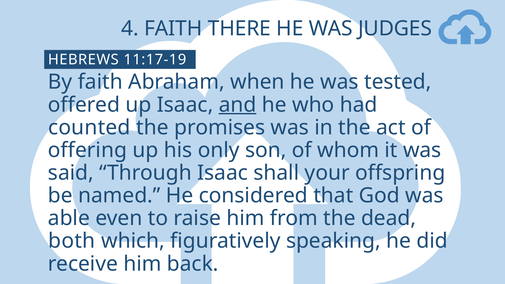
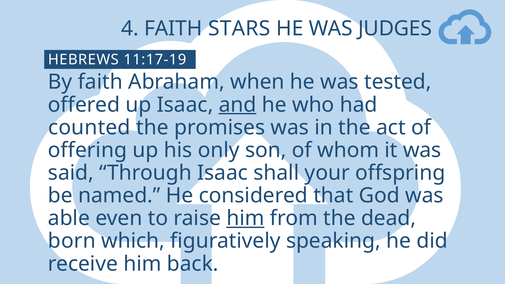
THERE: THERE -> STARS
him at (245, 218) underline: none -> present
both: both -> born
